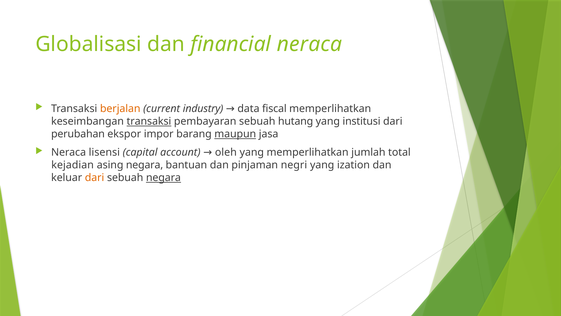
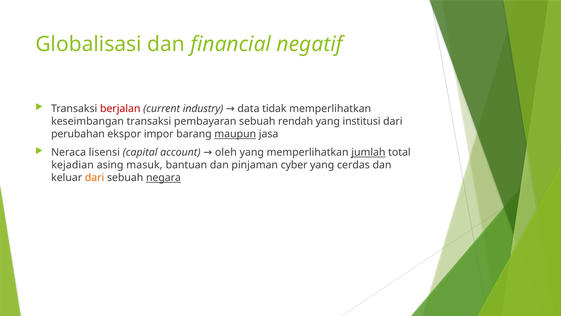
financial neraca: neraca -> negatif
berjalan colour: orange -> red
fiscal: fiscal -> tidak
transaksi at (149, 121) underline: present -> none
hutang: hutang -> rendah
jumlah underline: none -> present
asing negara: negara -> masuk
negri: negri -> cyber
ization: ization -> cerdas
